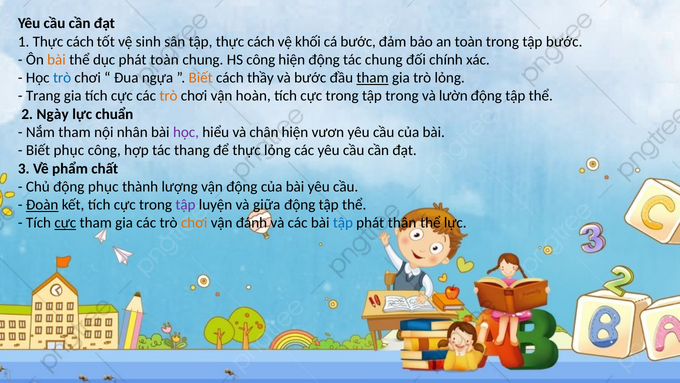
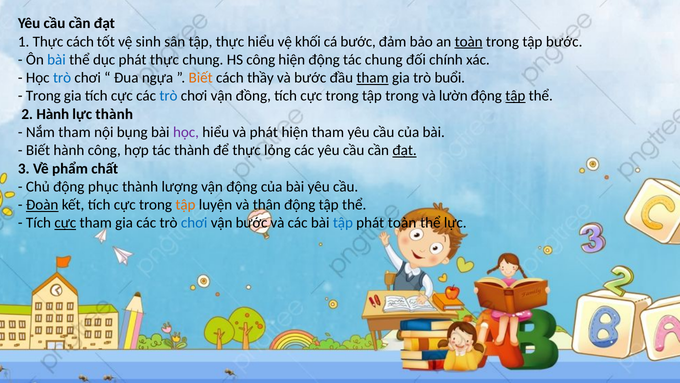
tập thực cách: cách -> hiểu
toàn at (469, 41) underline: none -> present
bài at (56, 60) colour: orange -> blue
phát toàn: toàn -> thực
trò lỏng: lỏng -> buổi
Trang at (43, 96): Trang -> Trong
trò at (168, 96) colour: orange -> blue
hoàn: hoàn -> đồng
tập at (515, 96) underline: none -> present
2 Ngày: Ngày -> Hành
lực chuẩn: chuẩn -> thành
nhân: nhân -> bụng
và chân: chân -> phát
hiện vươn: vươn -> tham
Biết phục: phục -> hành
tác thang: thang -> thành
đạt at (405, 150) underline: none -> present
tập at (185, 205) colour: purple -> orange
giữa: giữa -> thân
chơi at (194, 223) colour: orange -> blue
vận đánh: đánh -> bước
phát thân: thân -> toàn
